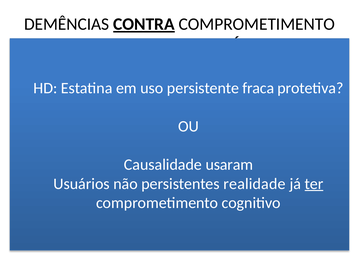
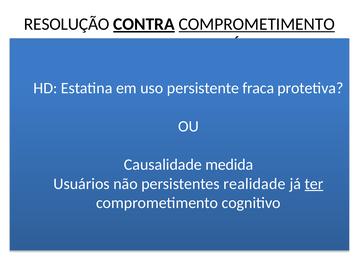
DEMÊNCIAS: DEMÊNCIAS -> RESOLUÇÃO
COMPROMETIMENTO at (257, 24) underline: none -> present
usaram: usaram -> medida
